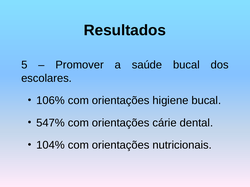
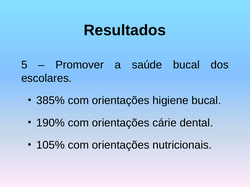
106%: 106% -> 385%
547%: 547% -> 190%
104%: 104% -> 105%
